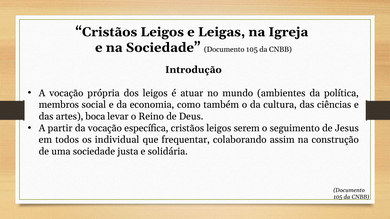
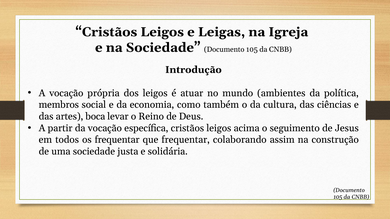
serem: serem -> acima
os individual: individual -> frequentar
